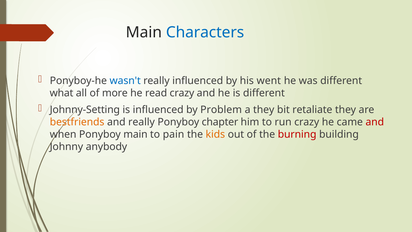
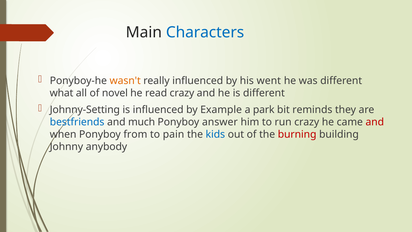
wasn't colour: blue -> orange
more: more -> novel
Problem: Problem -> Example
a they: they -> park
retaliate: retaliate -> reminds
bestfriends colour: orange -> blue
and really: really -> much
chapter: chapter -> answer
Ponyboy main: main -> from
kids colour: orange -> blue
